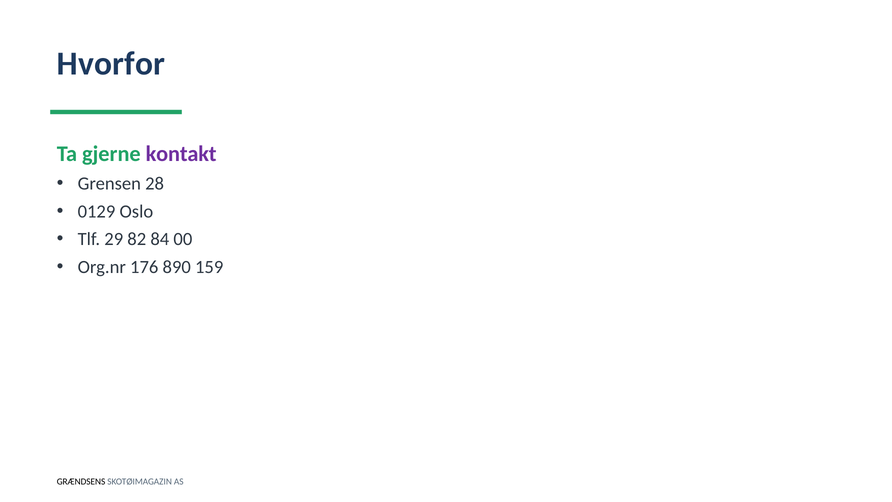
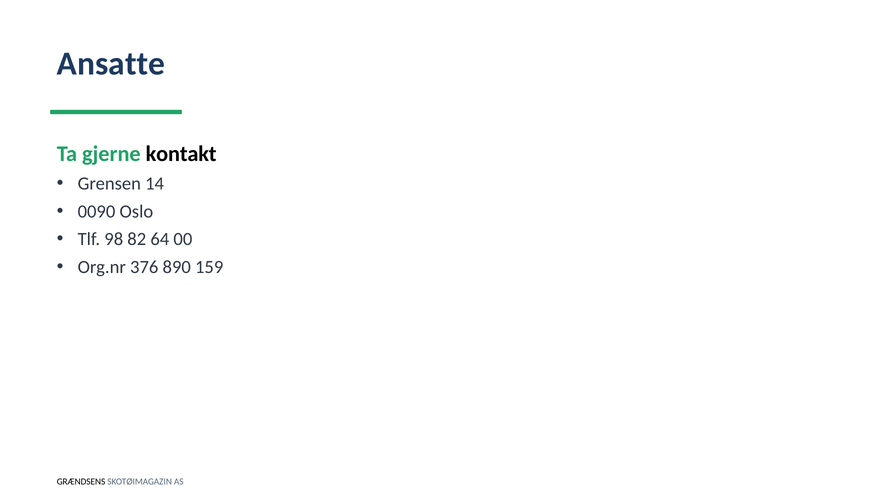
Hvorfor: Hvorfor -> Ansatte
kontakt colour: purple -> black
28: 28 -> 14
0129: 0129 -> 0090
29: 29 -> 98
84: 84 -> 64
176: 176 -> 376
